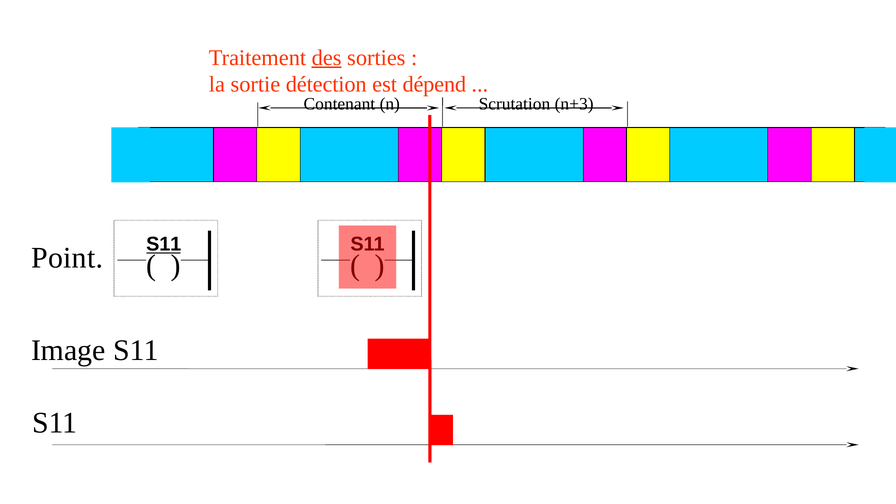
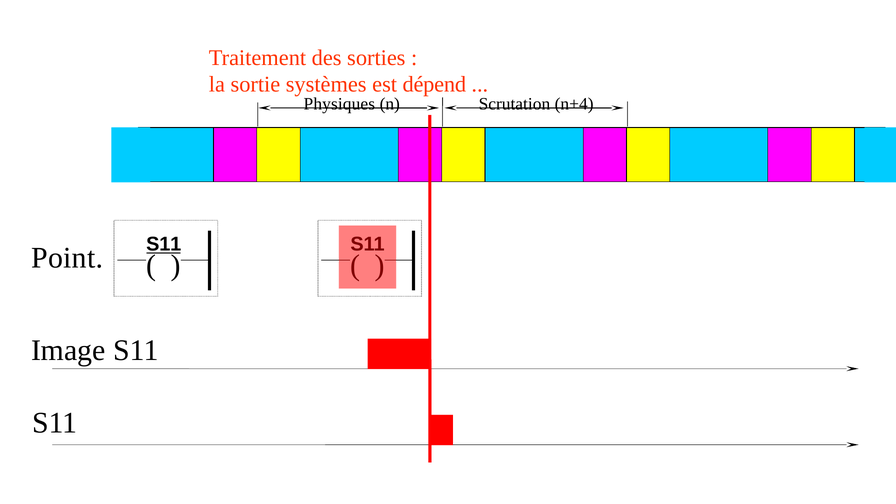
des underline: present -> none
détection: détection -> systèmes
Contenant: Contenant -> Physiques
n+3: n+3 -> n+4
